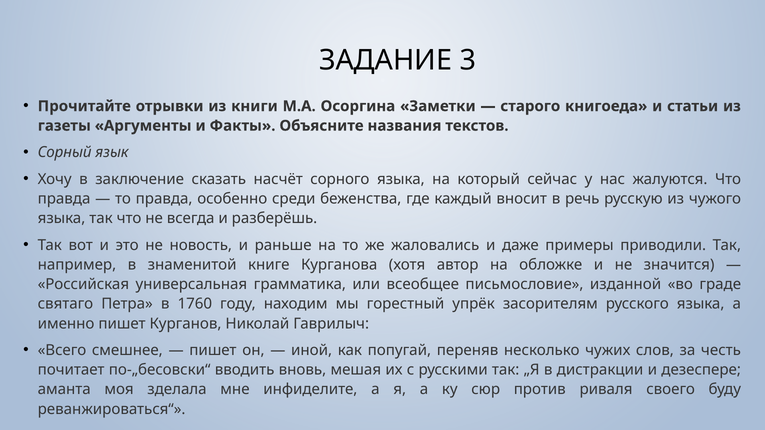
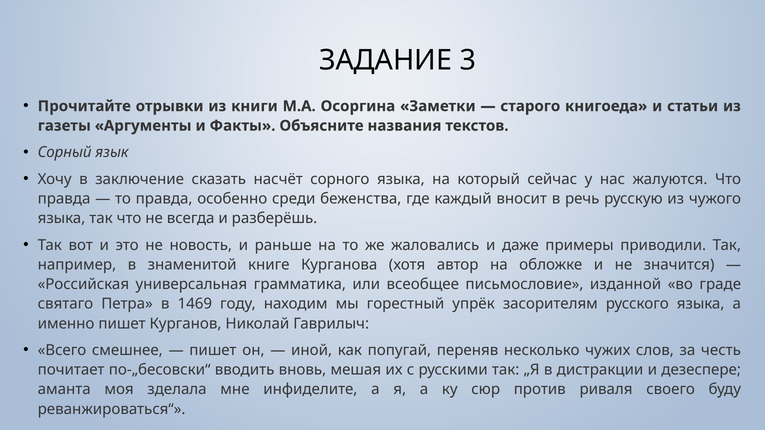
1760: 1760 -> 1469
